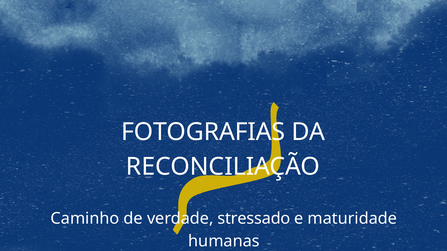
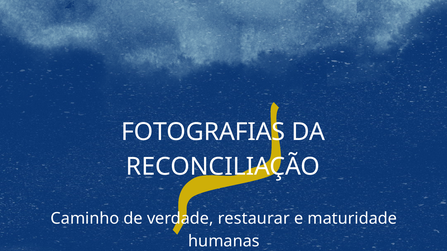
stressado: stressado -> restaurar
